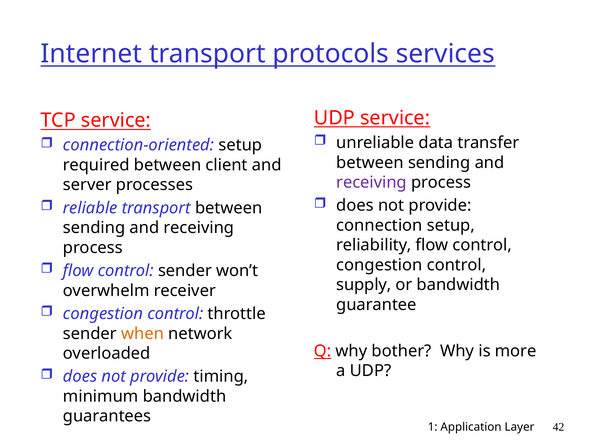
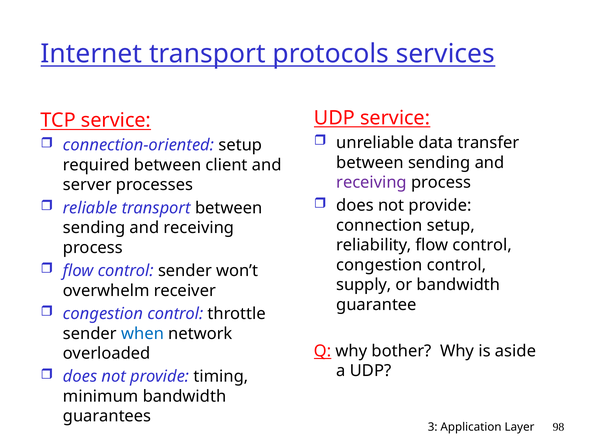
when colour: orange -> blue
more: more -> aside
1: 1 -> 3
42: 42 -> 98
